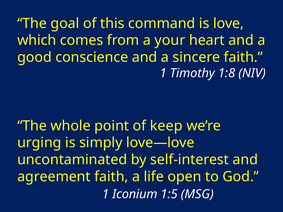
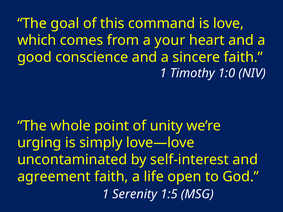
1:8: 1:8 -> 1:0
keep: keep -> unity
Iconium: Iconium -> Serenity
